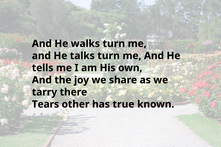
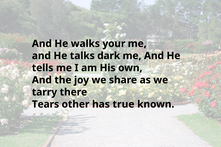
walks turn: turn -> your
talks turn: turn -> dark
